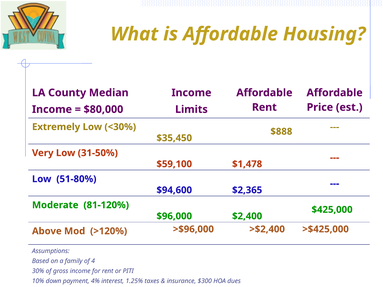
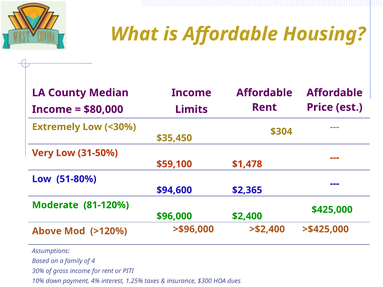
$888: $888 -> $304
